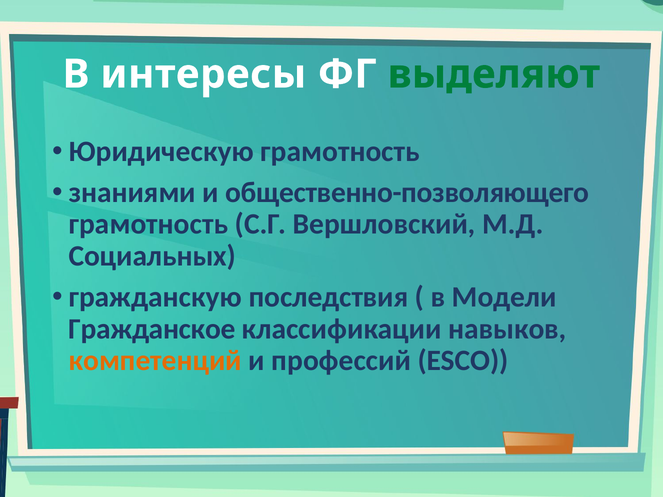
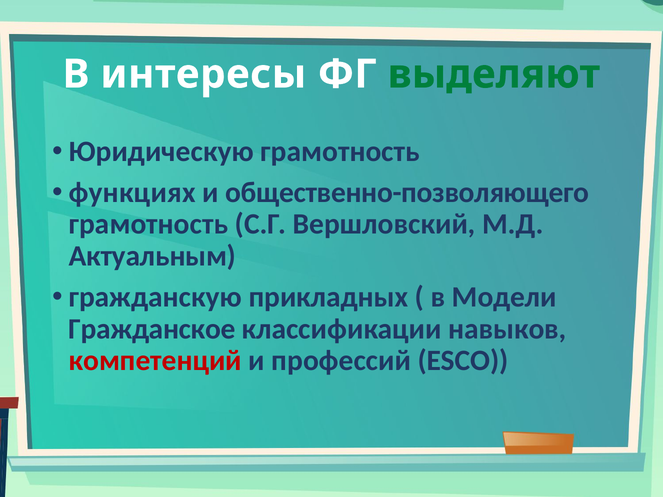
знаниями: знаниями -> функциях
Социальных: Социальных -> Актуальным
последствия: последствия -> прикладных
компетенций colour: orange -> red
